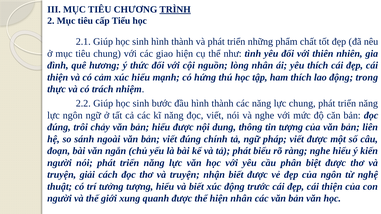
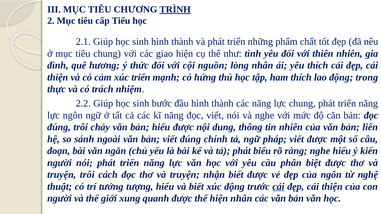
xúc hiểu: hiểu -> triển
tin tượng: tượng -> nhiên
truyện giải: giải -> trôi
cái at (278, 187) underline: none -> present
